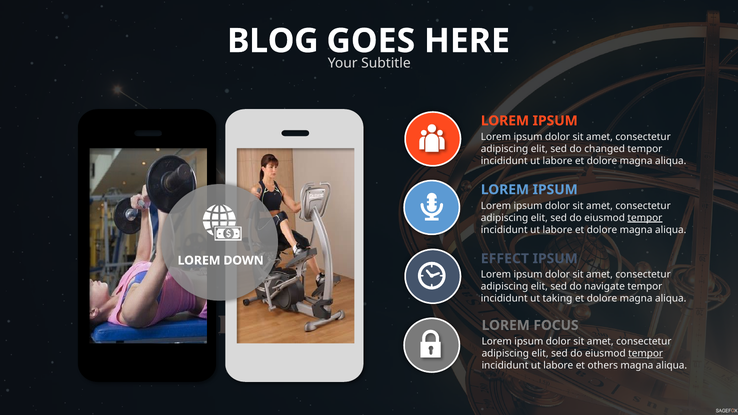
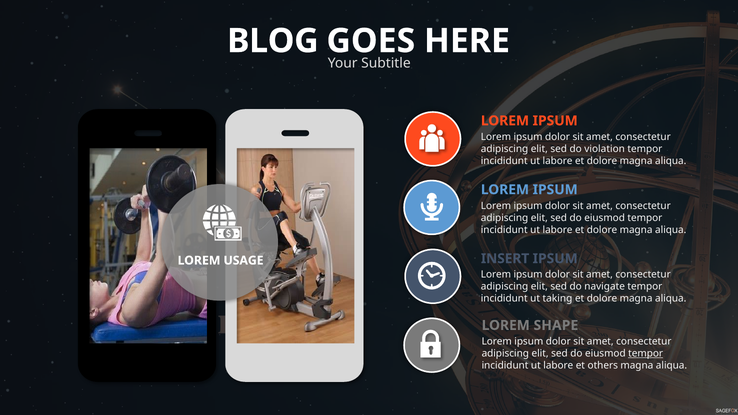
changed: changed -> violation
tempor at (645, 218) underline: present -> none
EFFECT: EFFECT -> INSERT
DOWN: DOWN -> USAGE
FOCUS: FOCUS -> SHAPE
